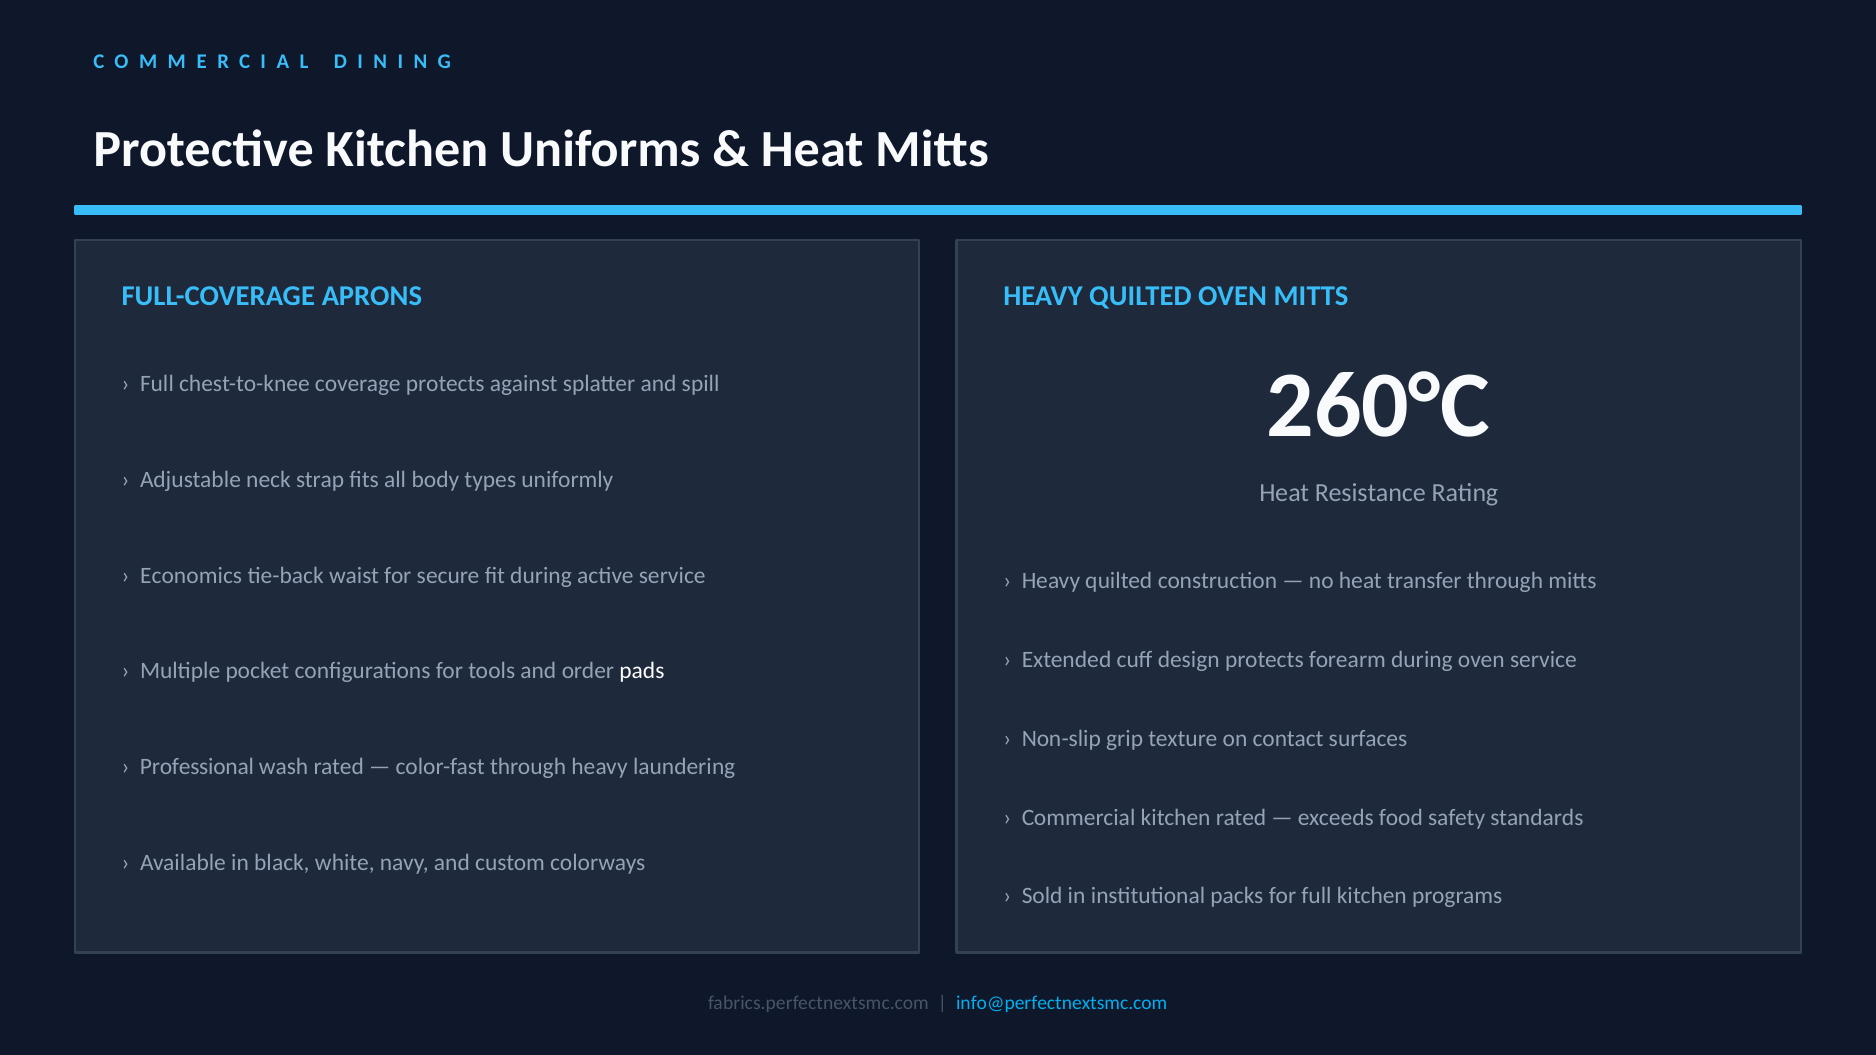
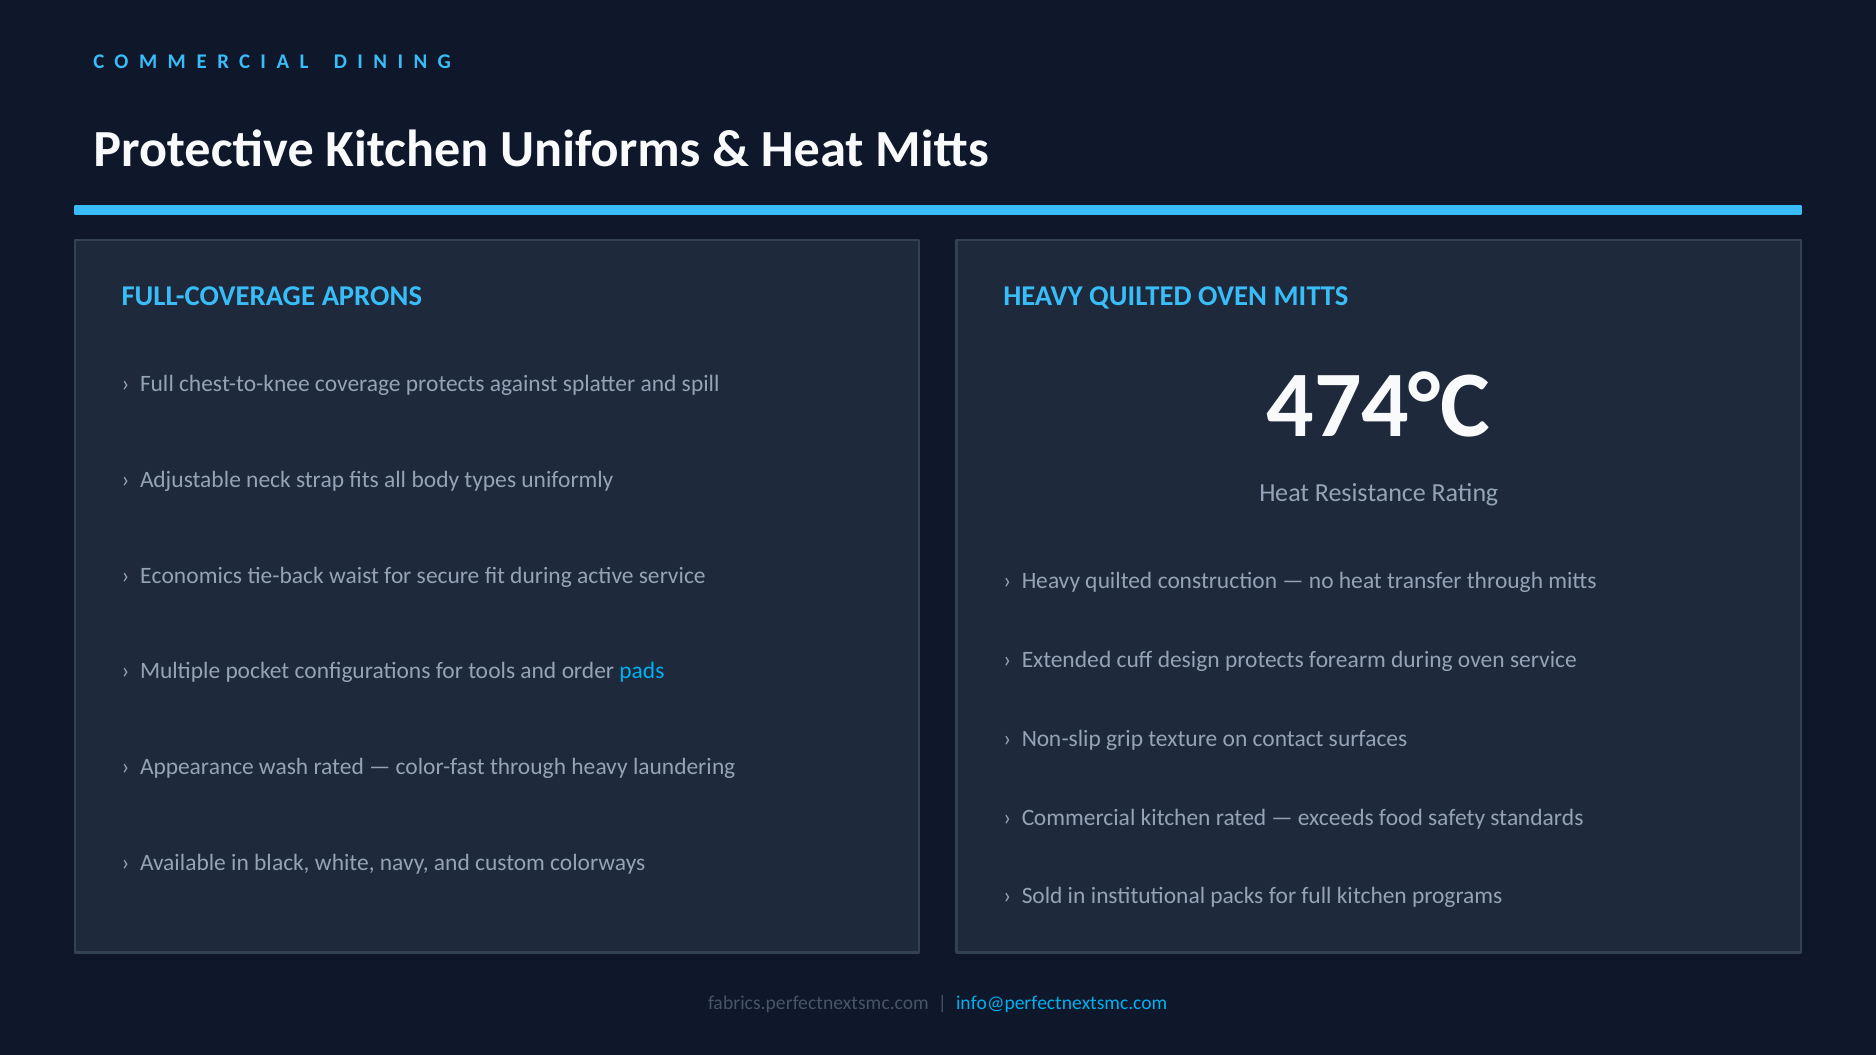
260°C: 260°C -> 474°C
pads colour: white -> light blue
Professional: Professional -> Appearance
